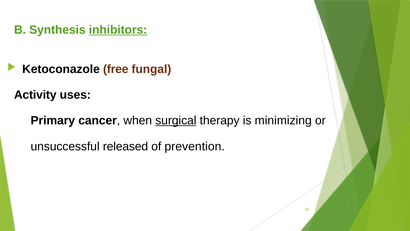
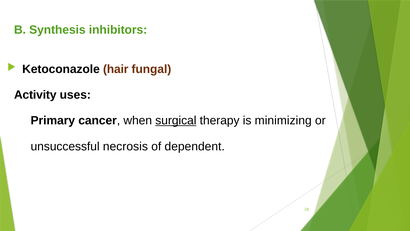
inhibitors underline: present -> none
free: free -> hair
released: released -> necrosis
prevention: prevention -> dependent
